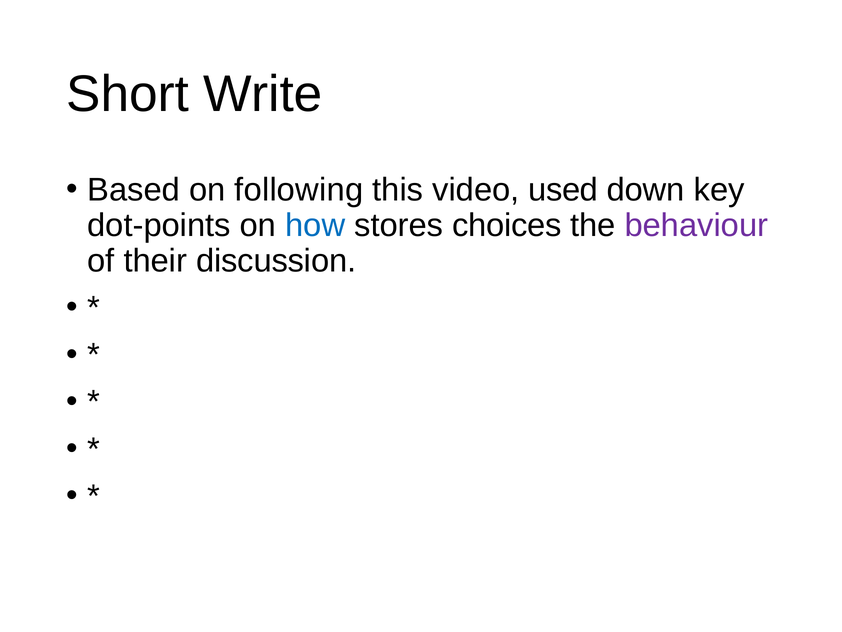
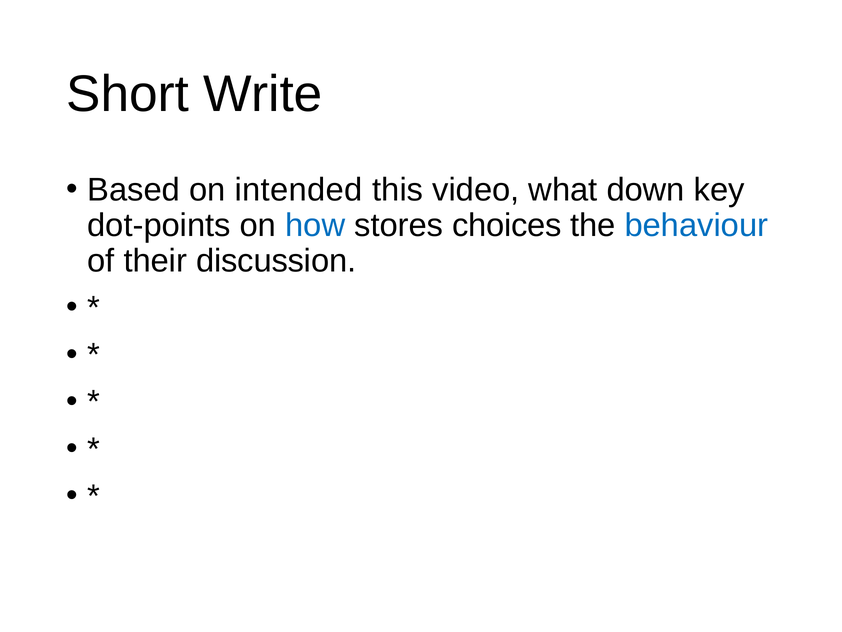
following: following -> intended
used: used -> what
behaviour colour: purple -> blue
